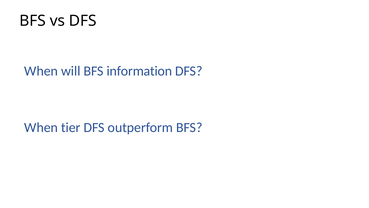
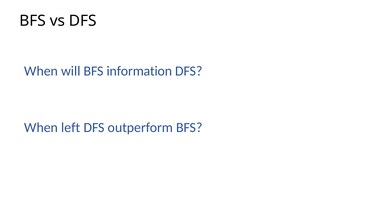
tier: tier -> left
